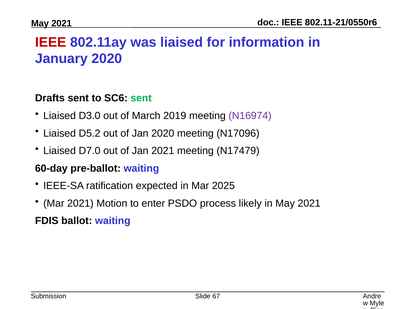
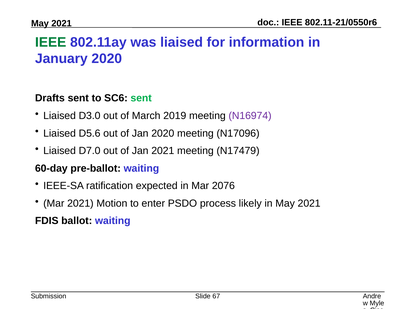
IEEE at (51, 42) colour: red -> green
D5.2: D5.2 -> D5.6
2025: 2025 -> 2076
